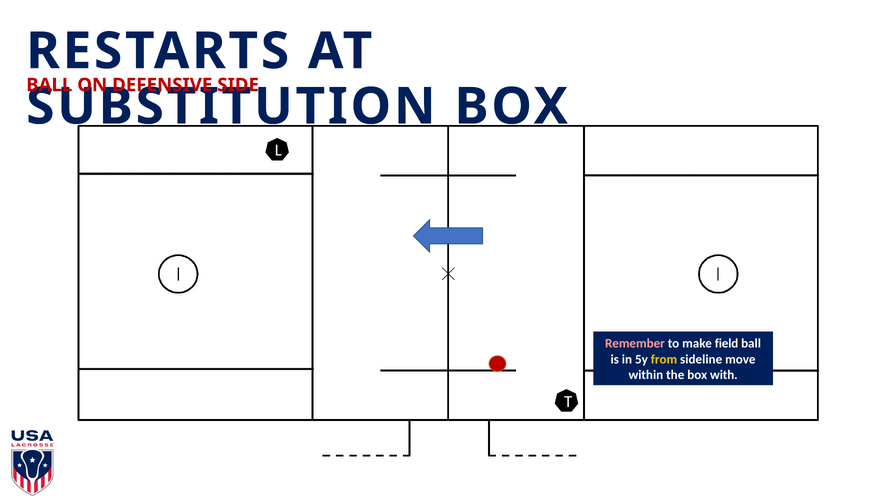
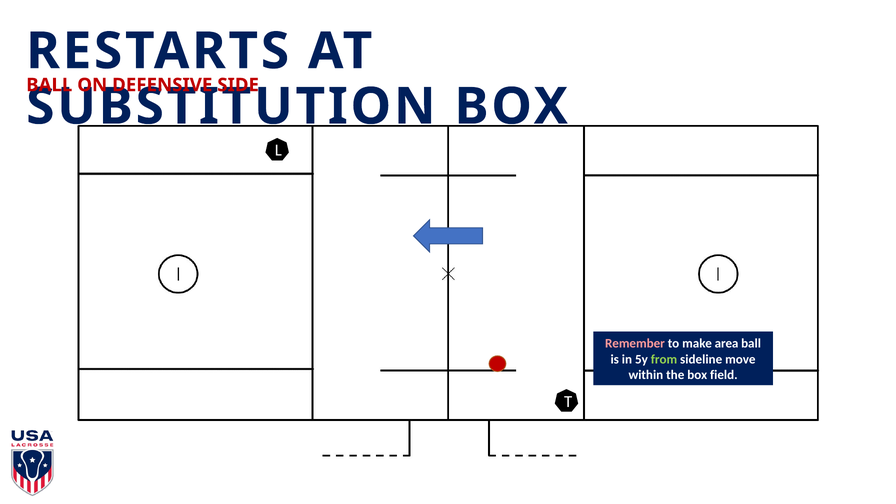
field: field -> area
from colour: yellow -> light green
with: with -> field
